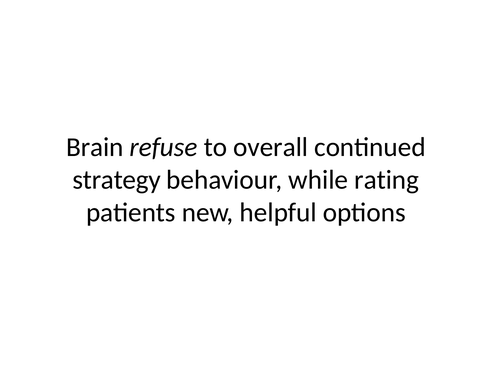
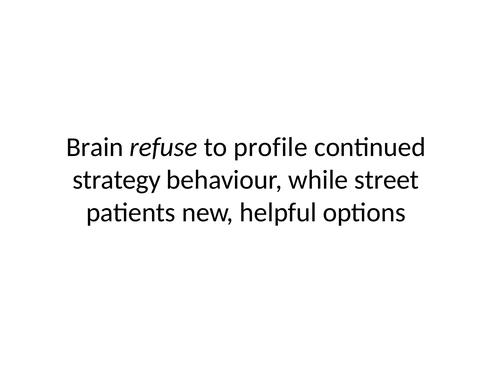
overall: overall -> profile
rating: rating -> street
